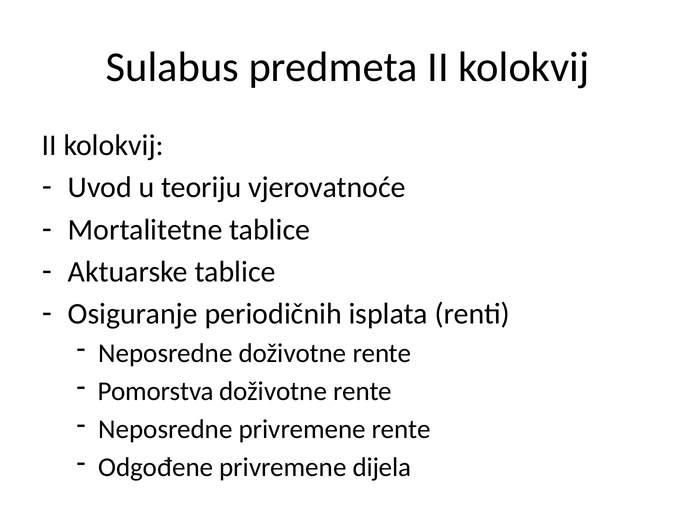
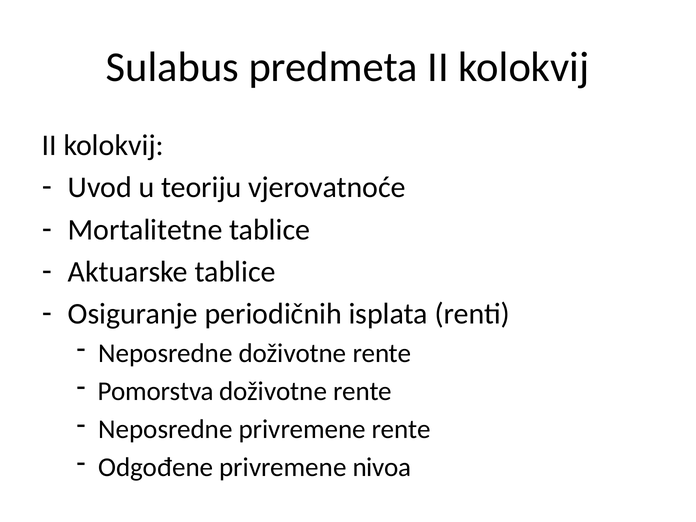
dijela: dijela -> nivoa
